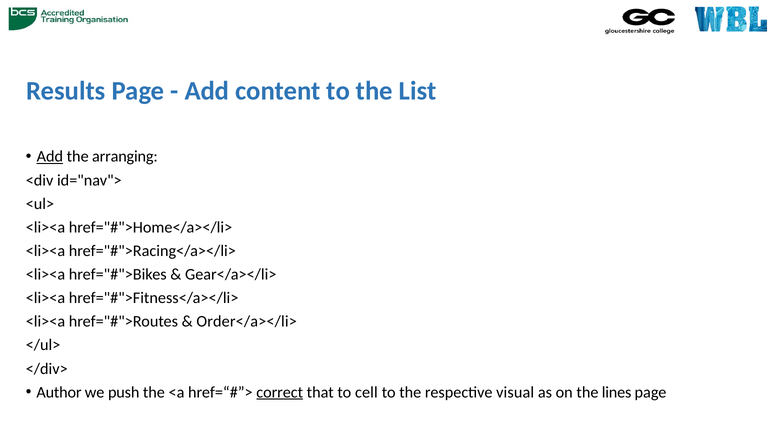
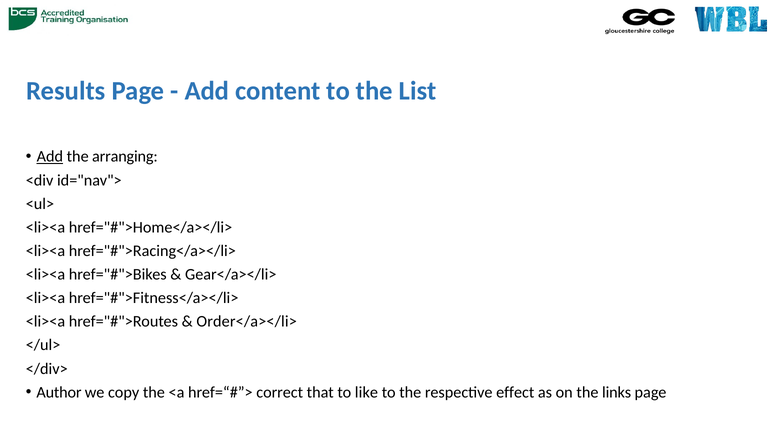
push: push -> copy
correct underline: present -> none
cell: cell -> like
visual: visual -> effect
lines: lines -> links
